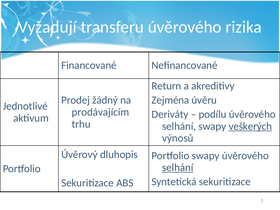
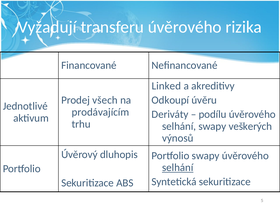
Return: Return -> Linked
žádný: žádný -> všech
Zejména: Zejména -> Odkoupí
veškerých underline: present -> none
